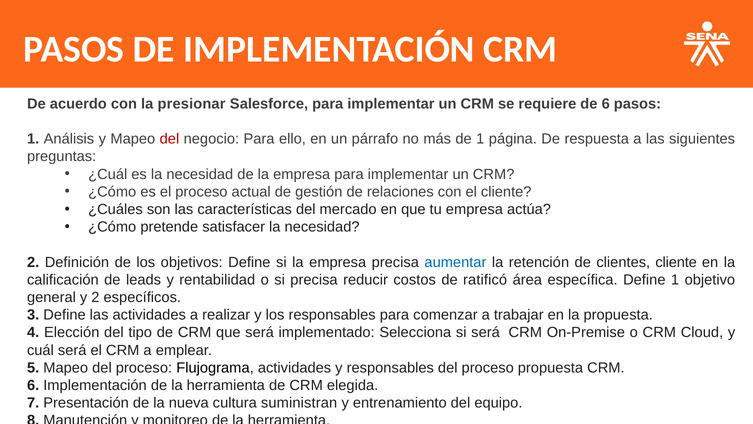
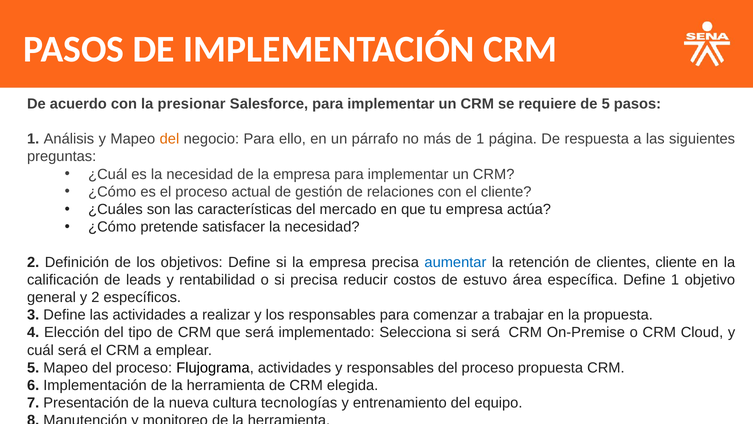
de 6: 6 -> 5
del at (169, 139) colour: red -> orange
ratificó: ratificó -> estuvo
suministran: suministran -> tecnologías
